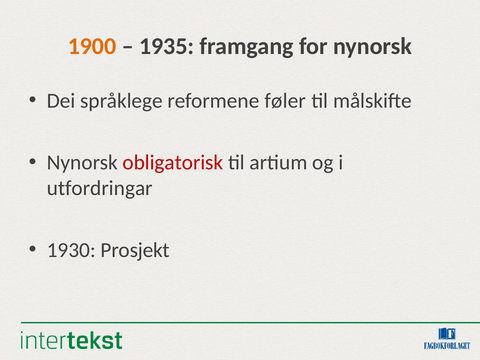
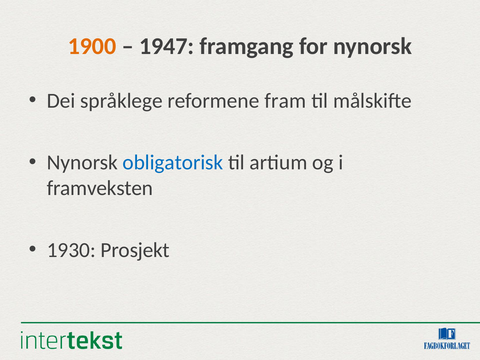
1935: 1935 -> 1947
føler: føler -> fram
obligatorisk colour: red -> blue
utfordringar: utfordringar -> framveksten
